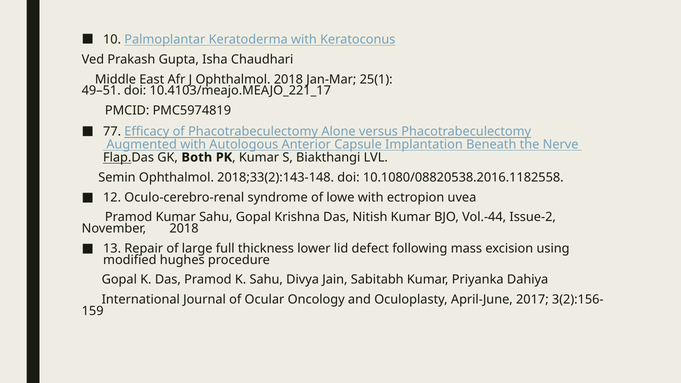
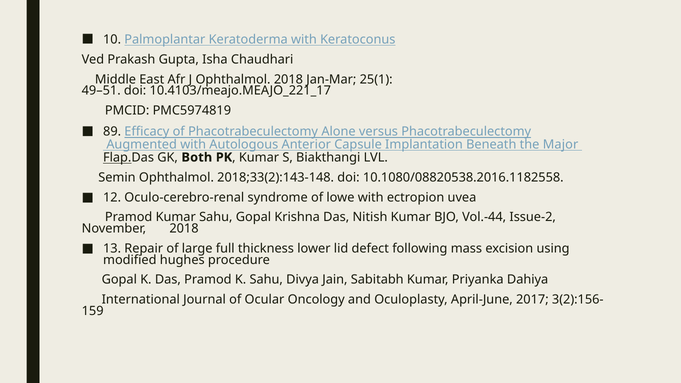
77: 77 -> 89
Nerve: Nerve -> Major
